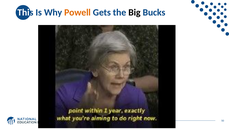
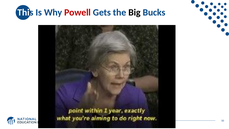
Powell colour: orange -> red
